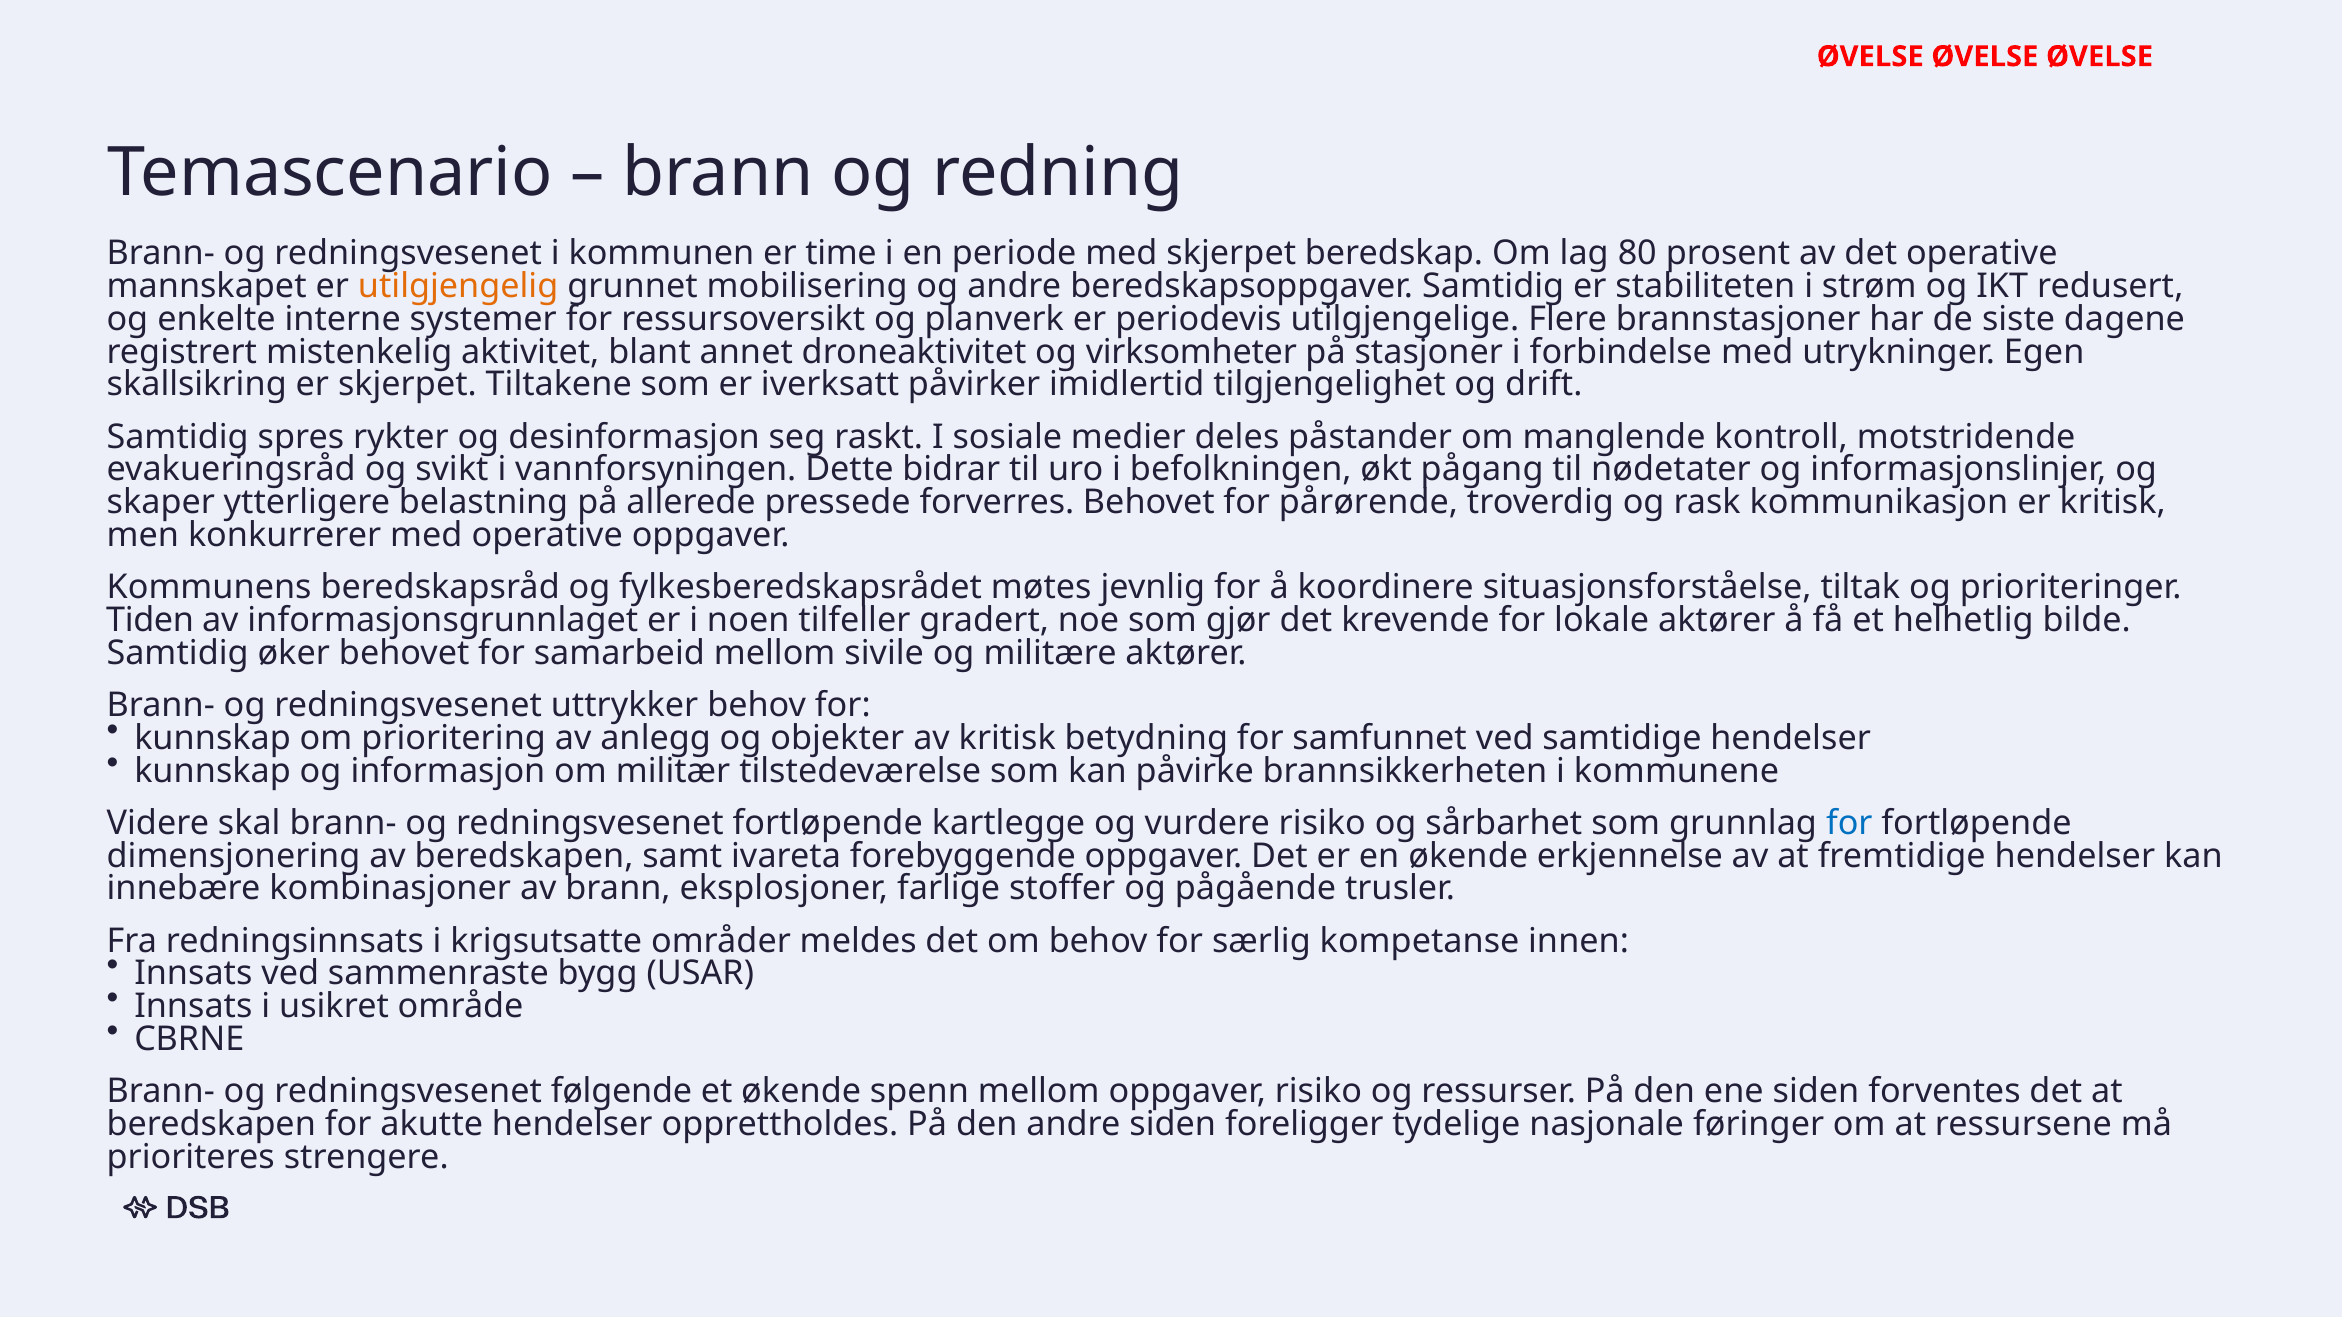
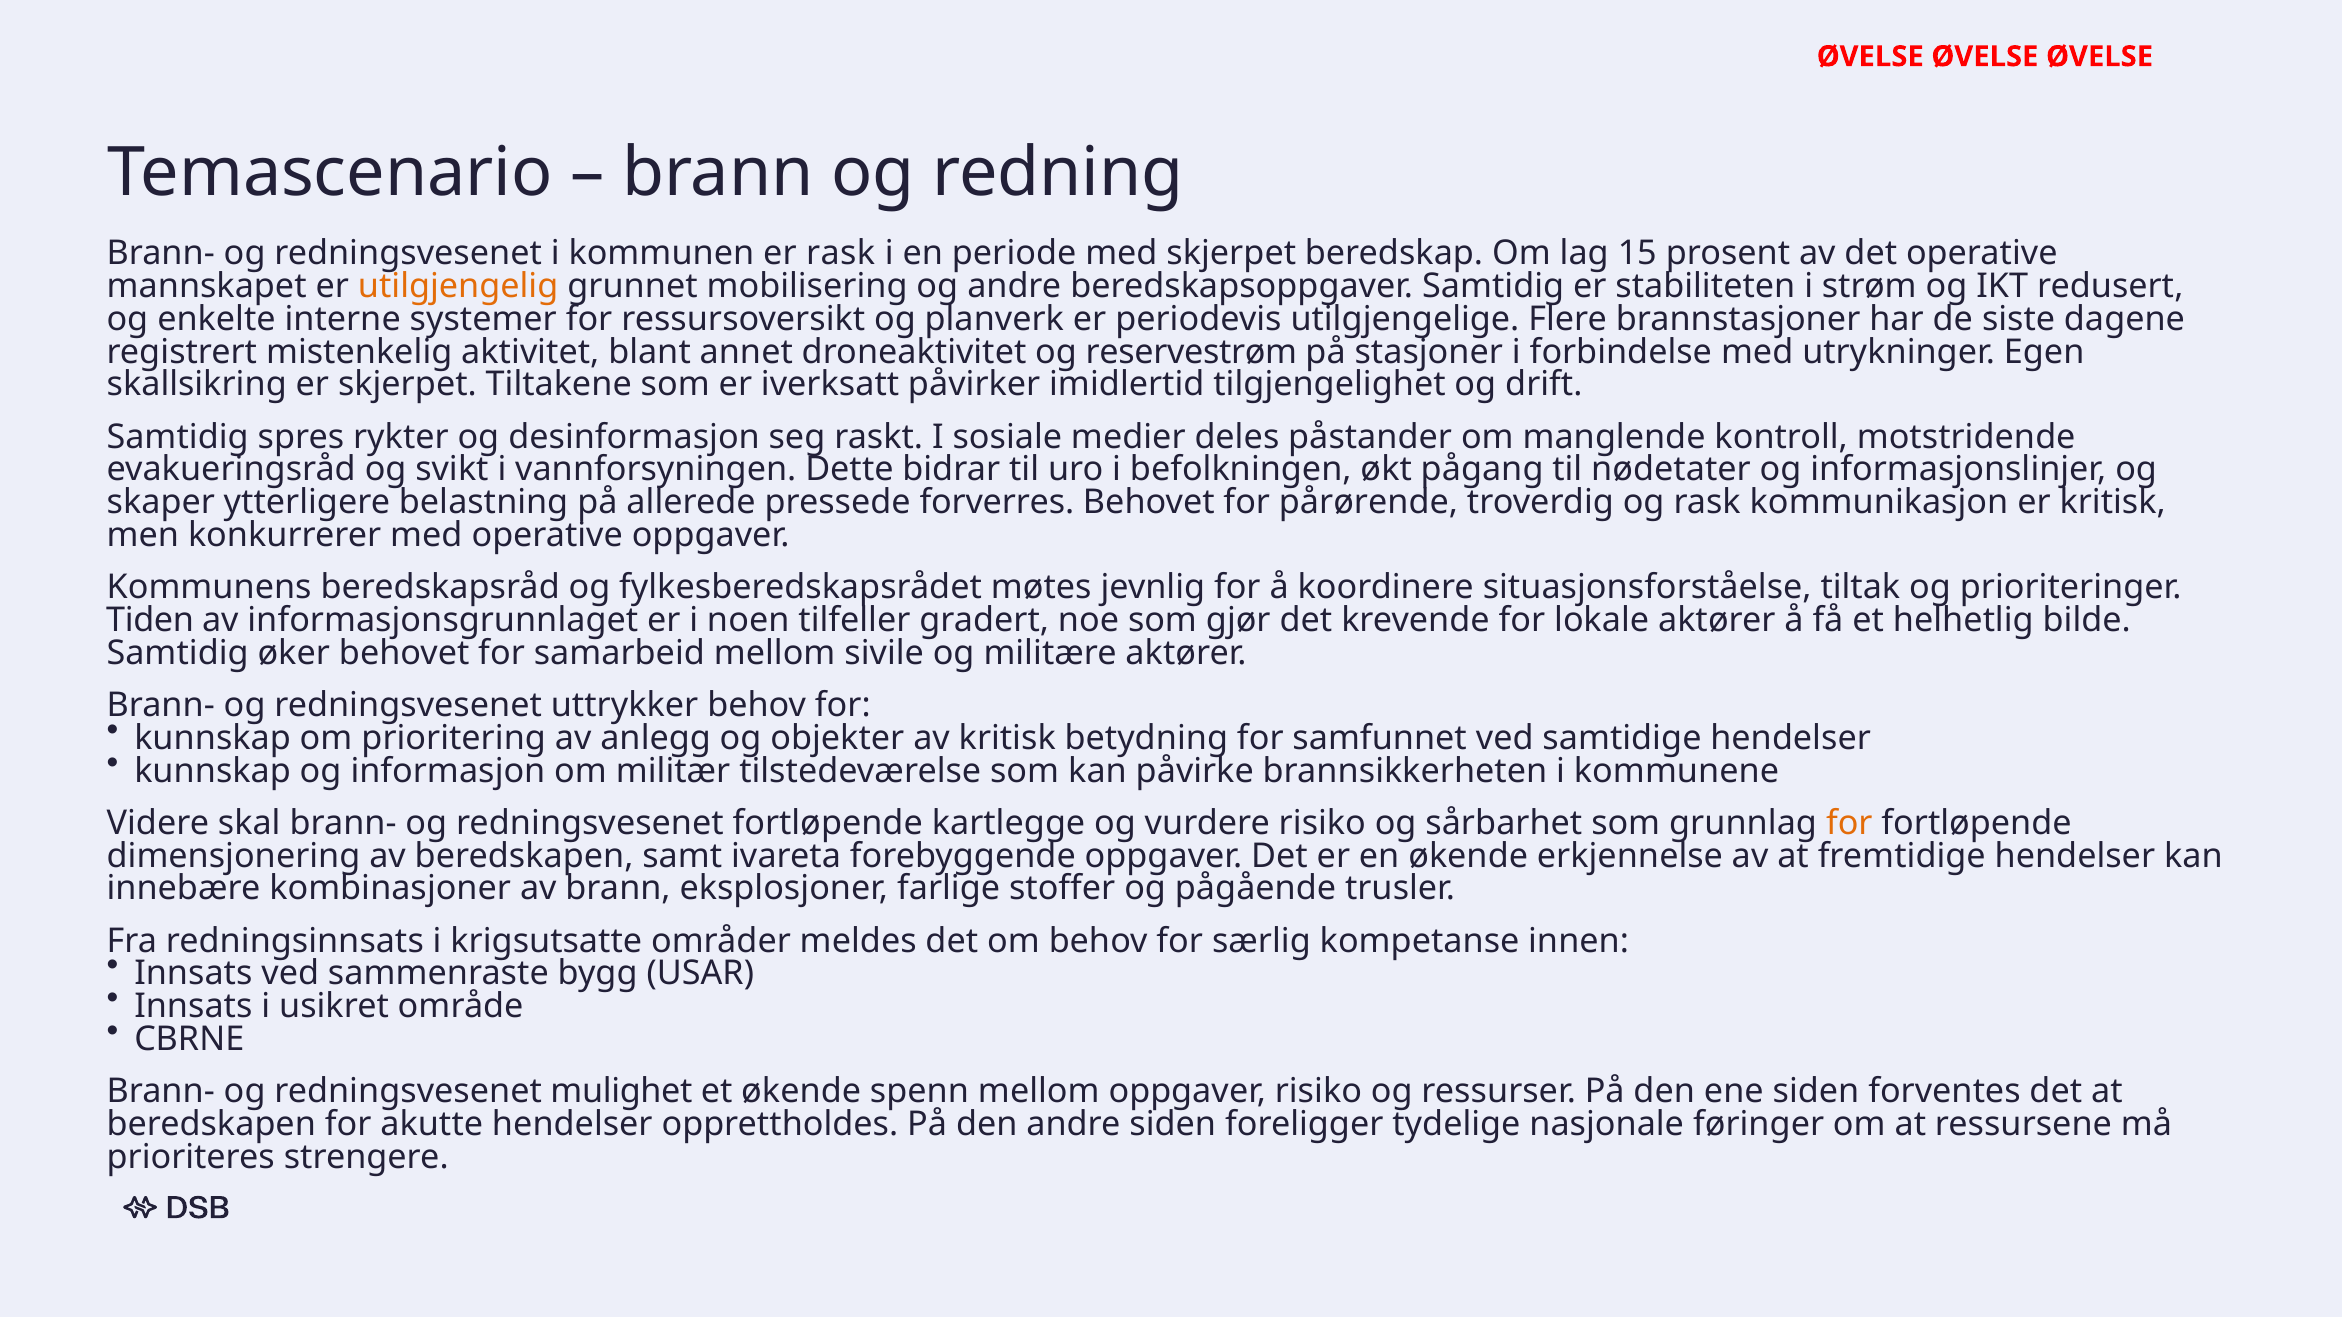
er time: time -> rask
80: 80 -> 15
virksomheter: virksomheter -> reservestrøm
for at (1849, 823) colour: blue -> orange
følgende: følgende -> mulighet
